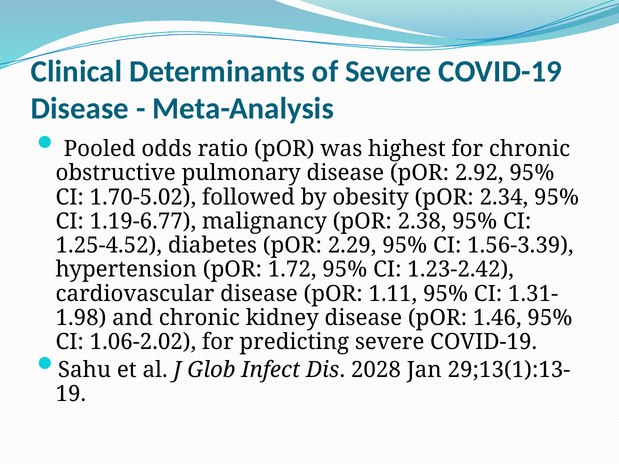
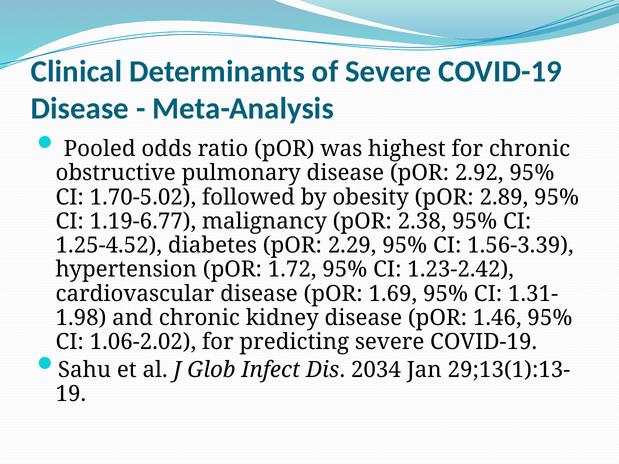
2.34: 2.34 -> 2.89
1.11: 1.11 -> 1.69
2028: 2028 -> 2034
